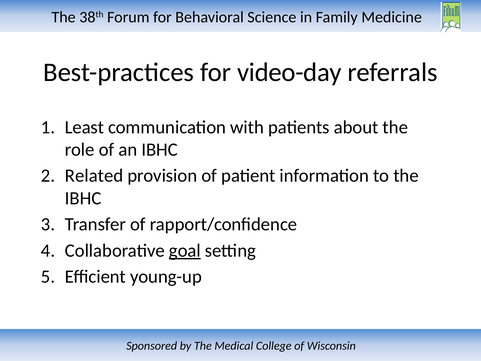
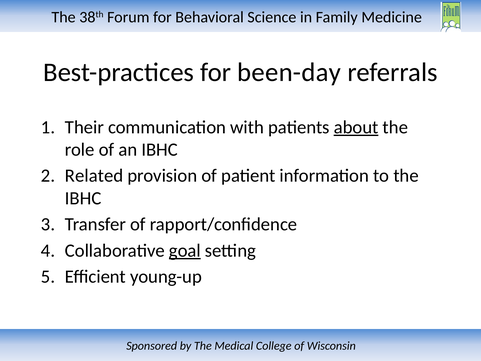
video-day: video-day -> been-day
Least: Least -> Their
about underline: none -> present
